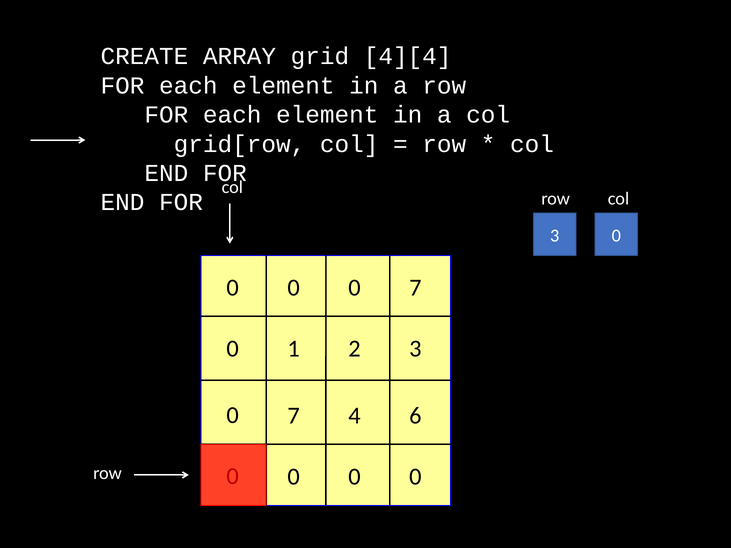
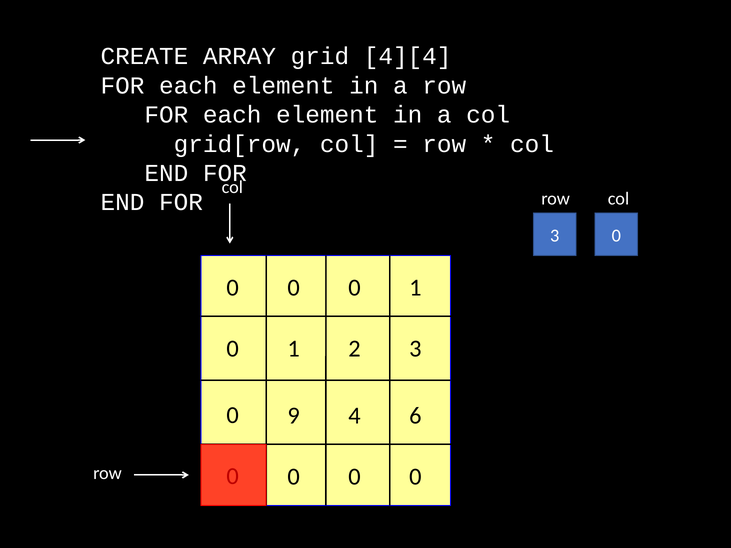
0 0 0 7: 7 -> 1
7 at (294, 416): 7 -> 9
